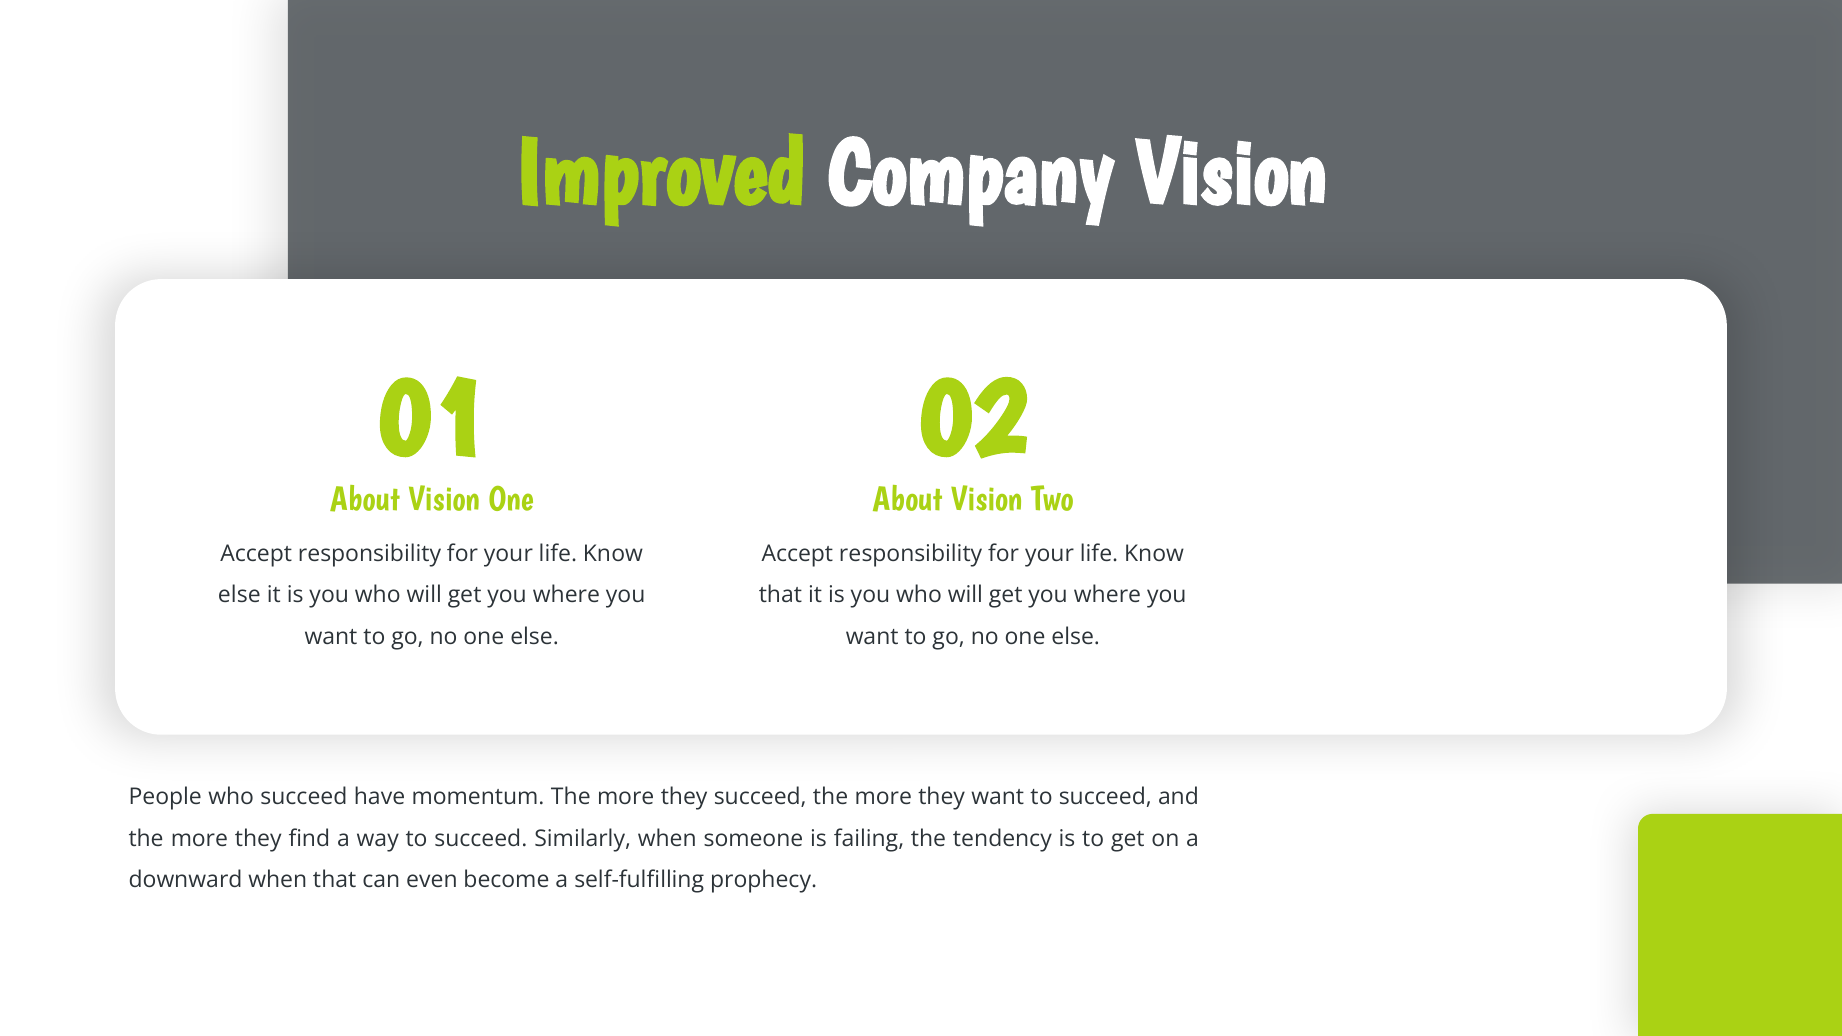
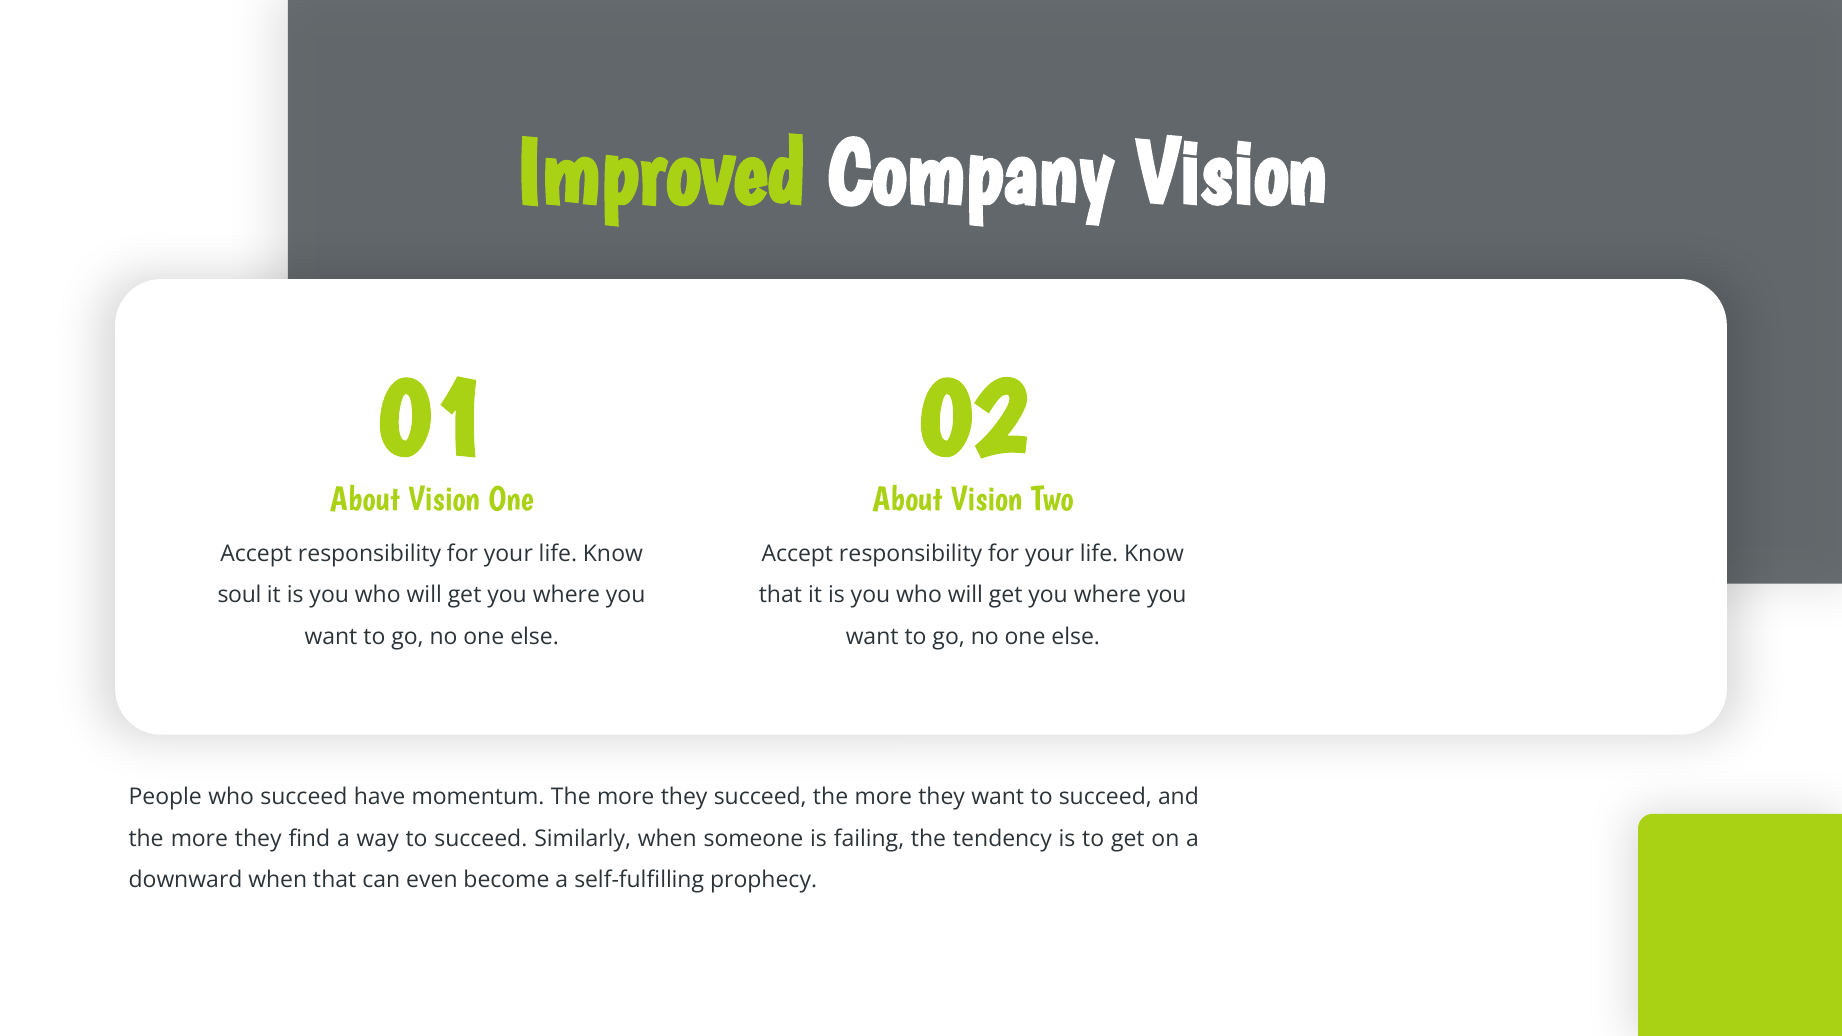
else at (239, 595): else -> soul
